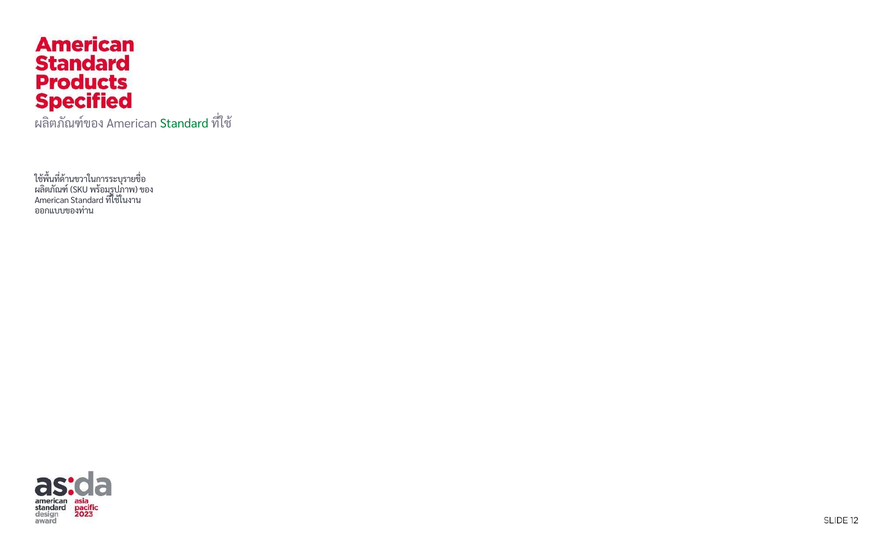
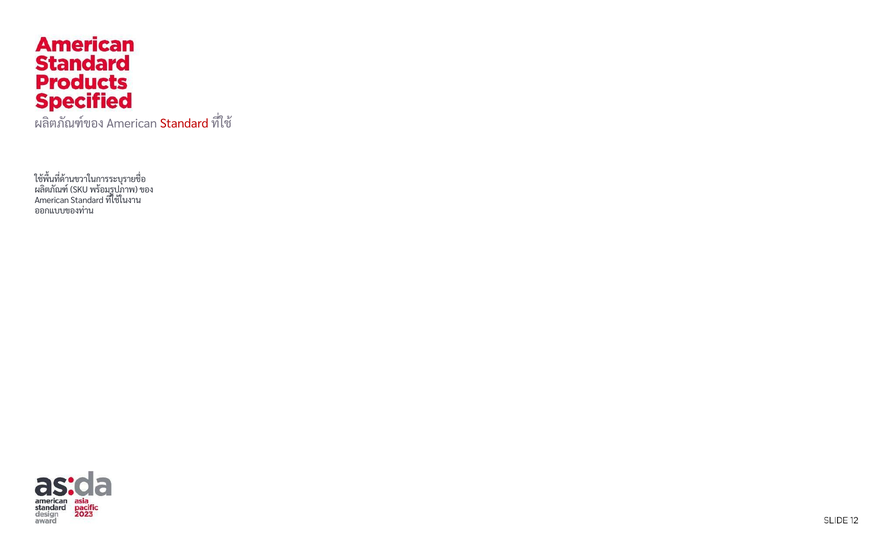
Standard at (184, 124) colour: green -> red
